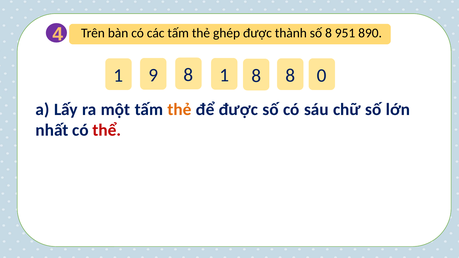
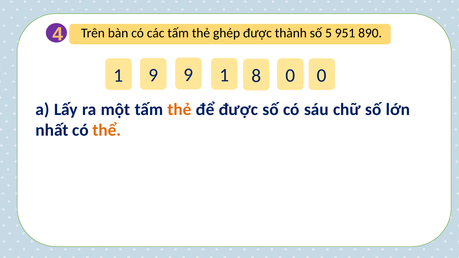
số 8: 8 -> 5
9 8: 8 -> 9
8 8: 8 -> 0
thể colour: red -> orange
